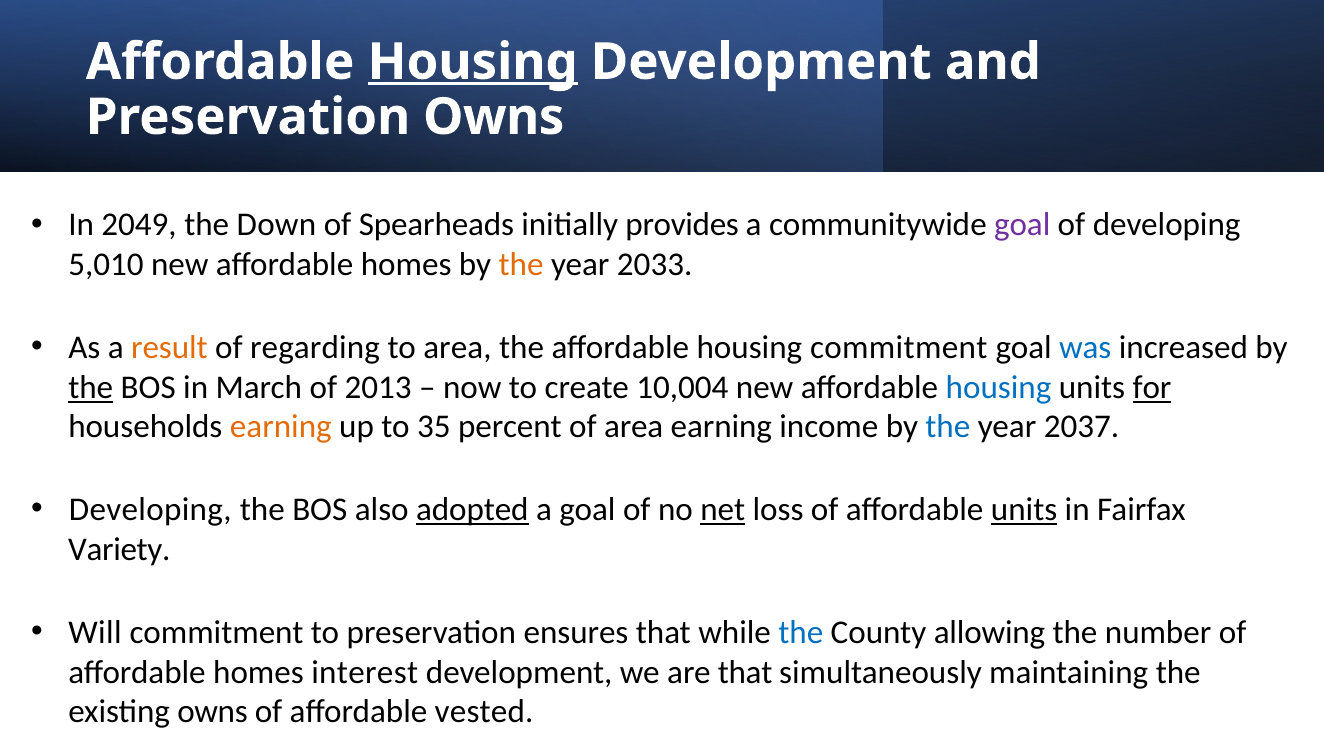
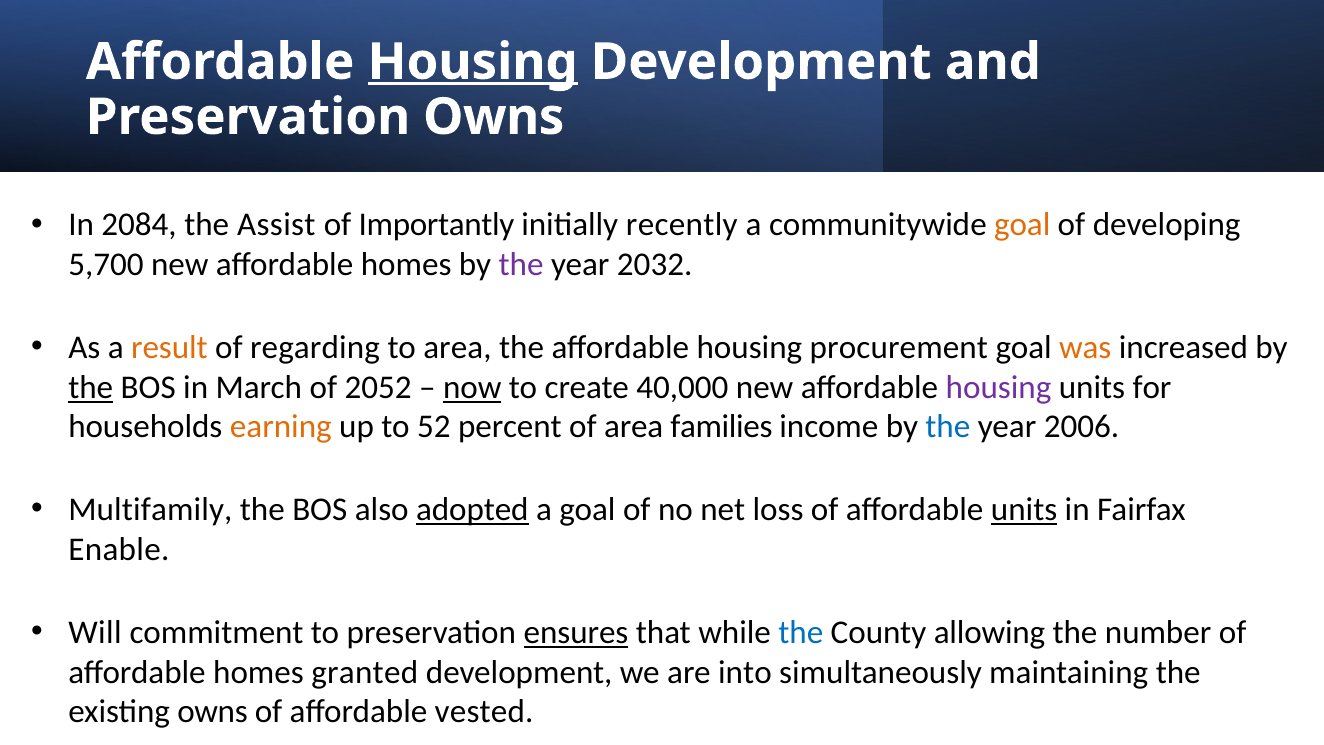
2049: 2049 -> 2084
Down: Down -> Assist
Spearheads: Spearheads -> Importantly
provides: provides -> recently
goal at (1022, 225) colour: purple -> orange
5,010: 5,010 -> 5,700
the at (521, 265) colour: orange -> purple
2033: 2033 -> 2032
housing commitment: commitment -> procurement
was colour: blue -> orange
2013: 2013 -> 2052
now underline: none -> present
10,004: 10,004 -> 40,000
housing at (999, 387) colour: blue -> purple
for underline: present -> none
35: 35 -> 52
area earning: earning -> families
2037: 2037 -> 2006
Developing at (150, 510): Developing -> Multifamily
net underline: present -> none
Variety: Variety -> Enable
ensures underline: none -> present
interest: interest -> granted
are that: that -> into
